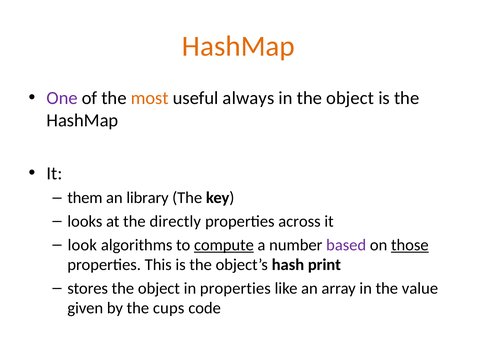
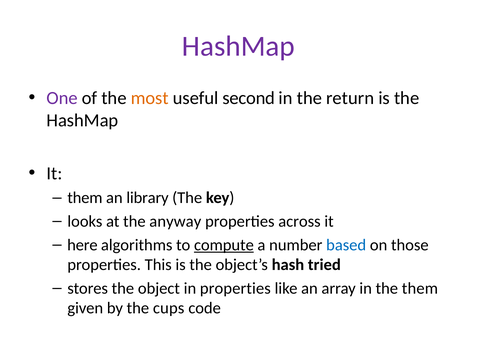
HashMap at (238, 46) colour: orange -> purple
always: always -> second
in the object: object -> return
directly: directly -> anyway
look: look -> here
based colour: purple -> blue
those underline: present -> none
print: print -> tried
the value: value -> them
